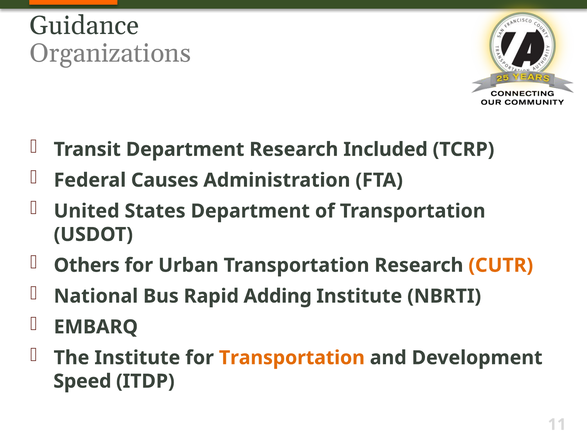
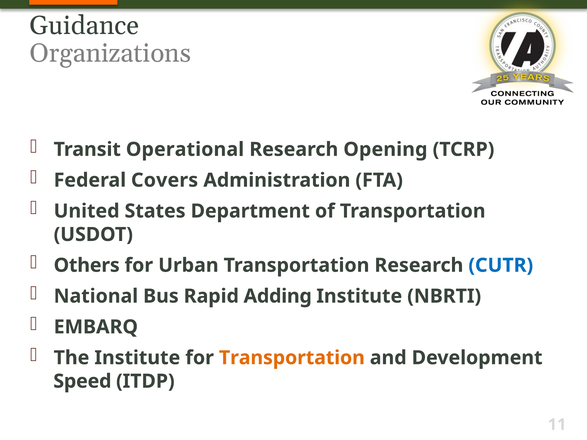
Transit Department: Department -> Operational
Included: Included -> Opening
Causes: Causes -> Covers
CUTR colour: orange -> blue
